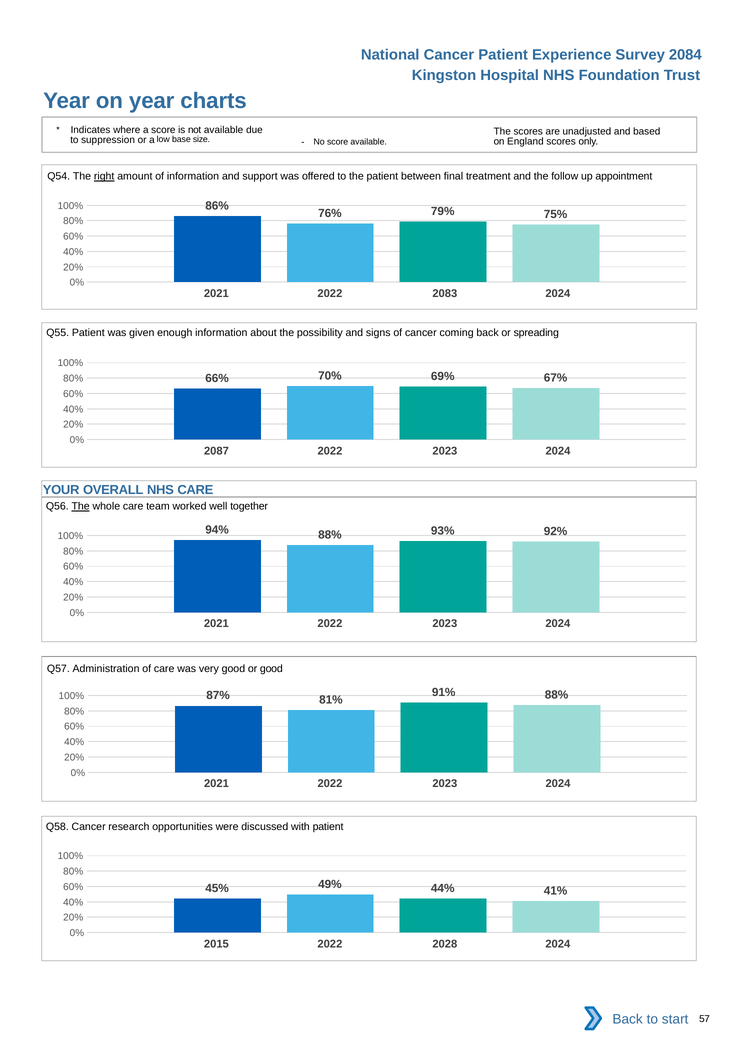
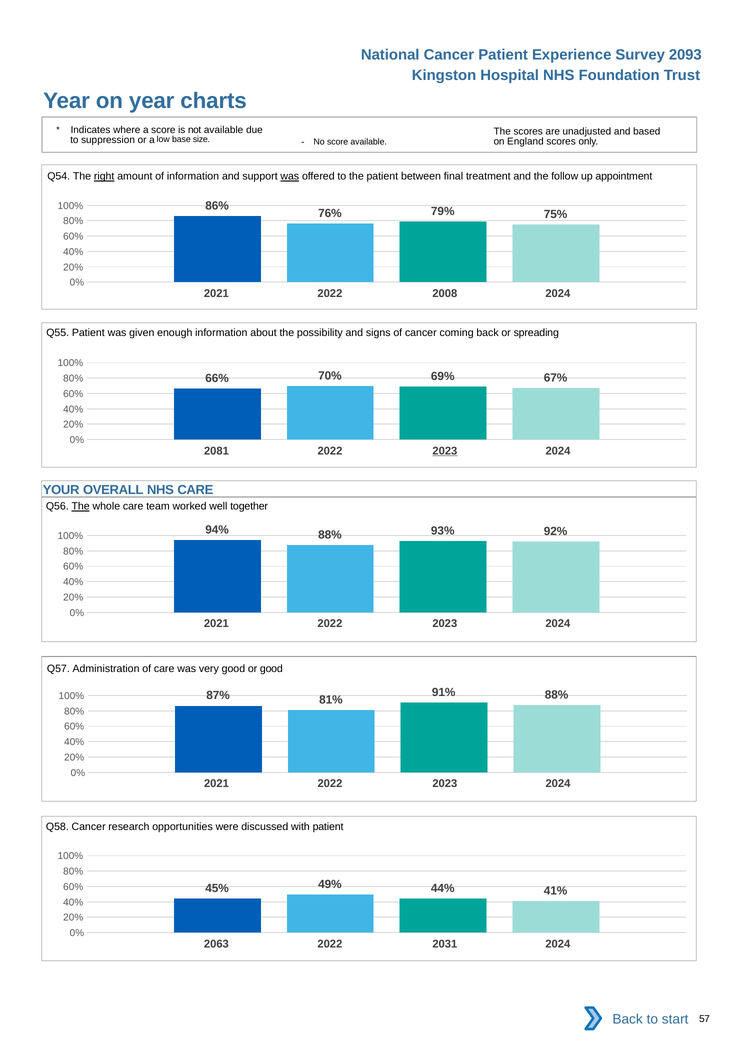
2084: 2084 -> 2093
was at (290, 177) underline: none -> present
2083: 2083 -> 2008
2087: 2087 -> 2081
2023 at (445, 451) underline: none -> present
2015: 2015 -> 2063
2028: 2028 -> 2031
